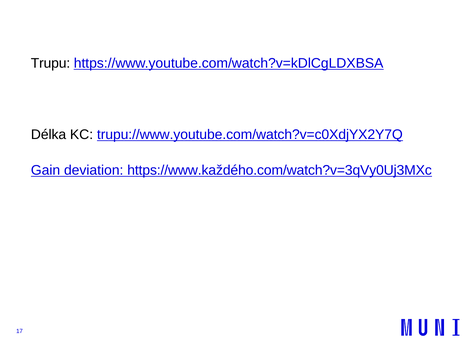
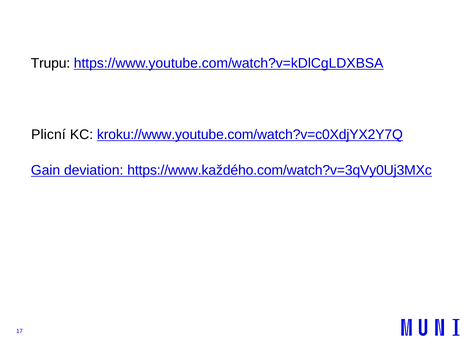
Délka: Délka -> Plicní
trupu://www.youtube.com/watch?v=c0XdjYX2Y7Q: trupu://www.youtube.com/watch?v=c0XdjYX2Y7Q -> kroku://www.youtube.com/watch?v=c0XdjYX2Y7Q
